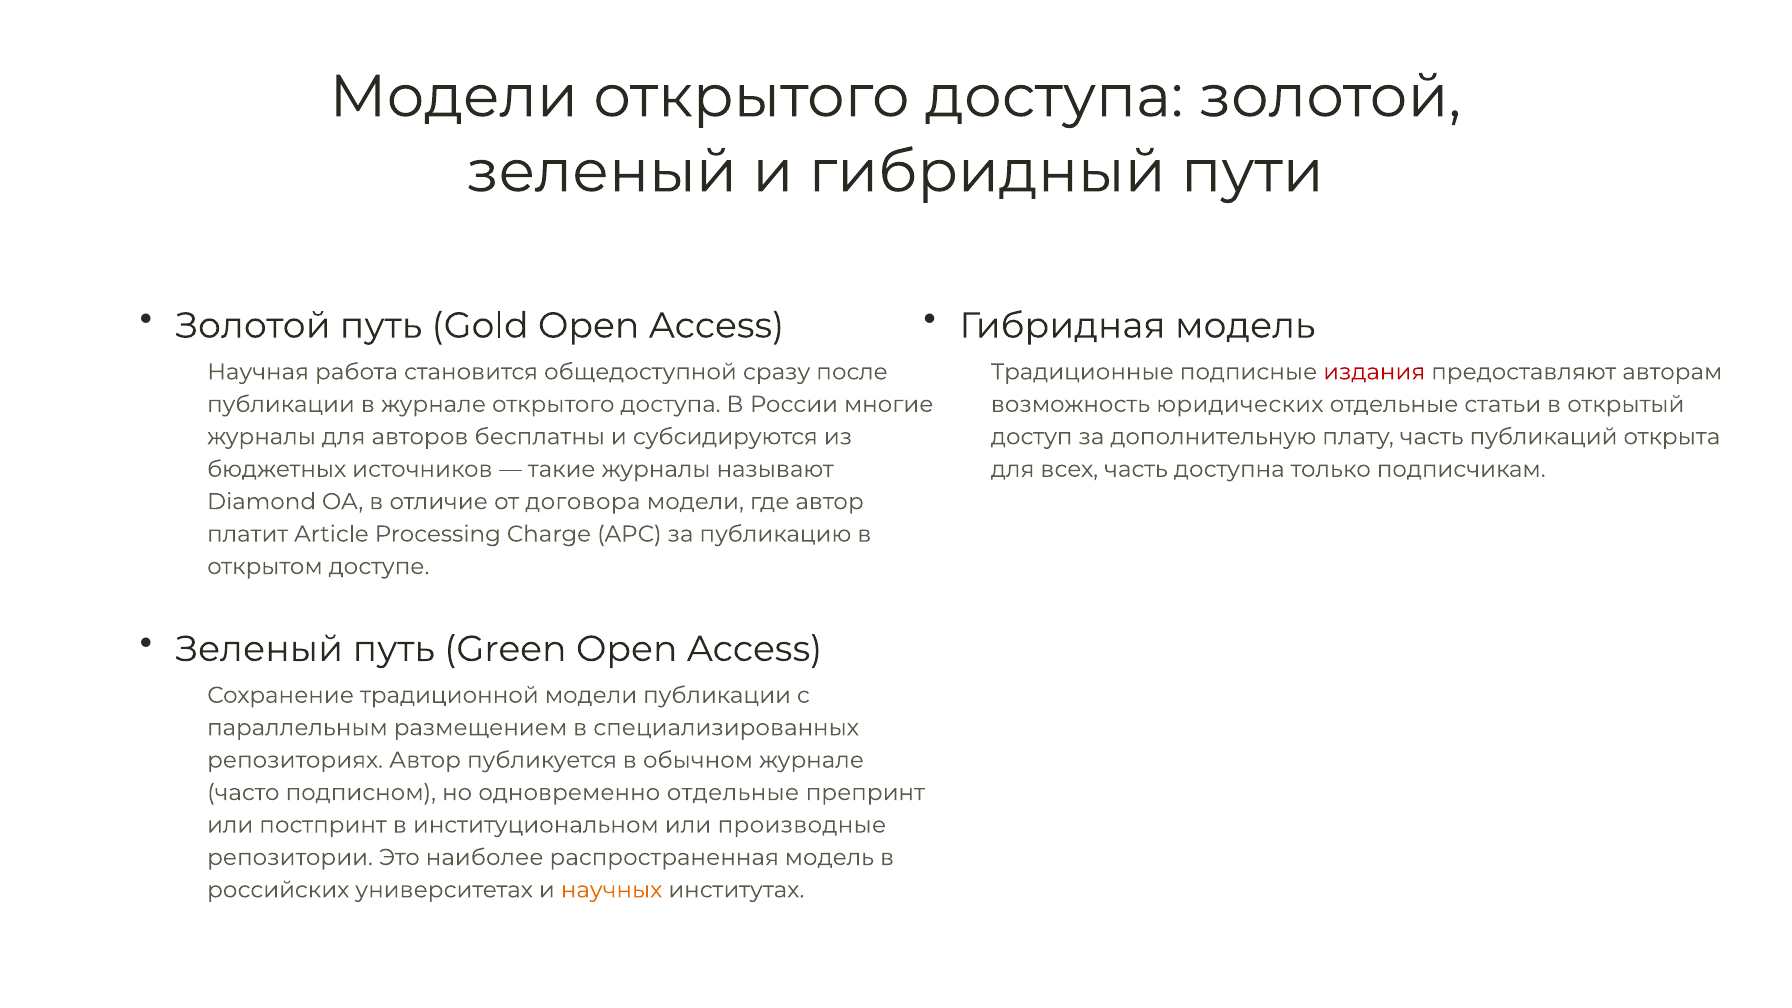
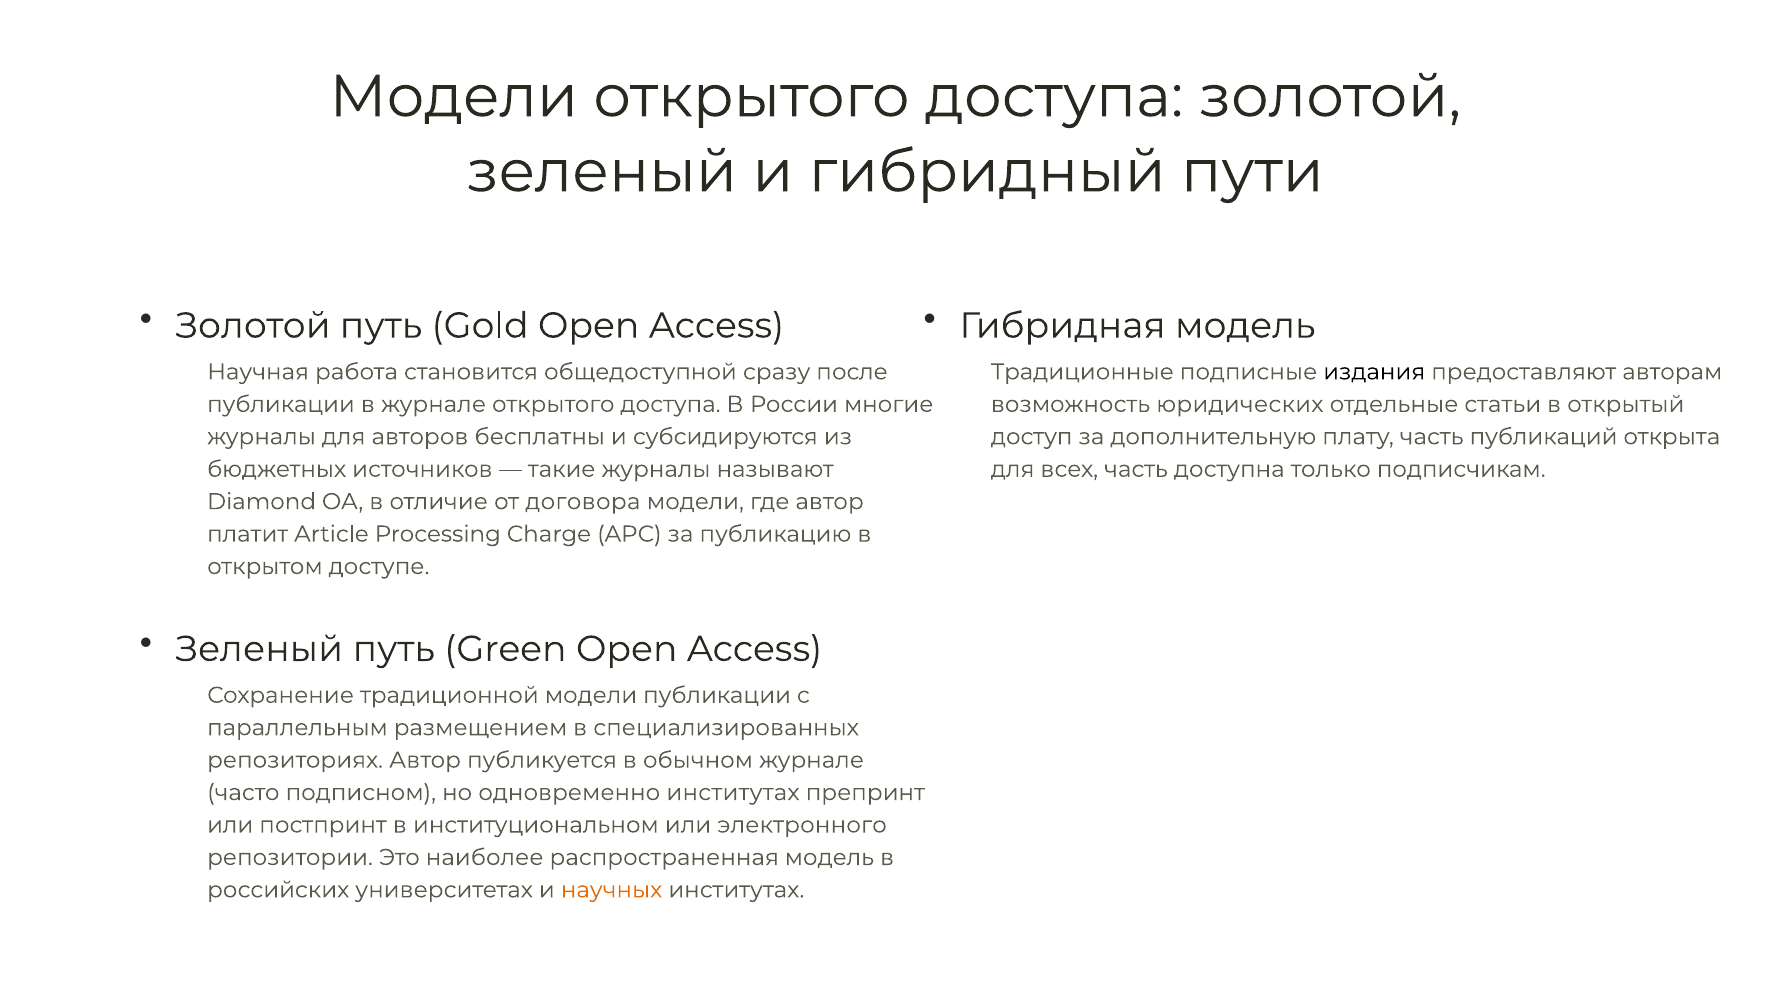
издания colour: red -> black
одновременно отдельные: отдельные -> институтах
производные: производные -> электронного
